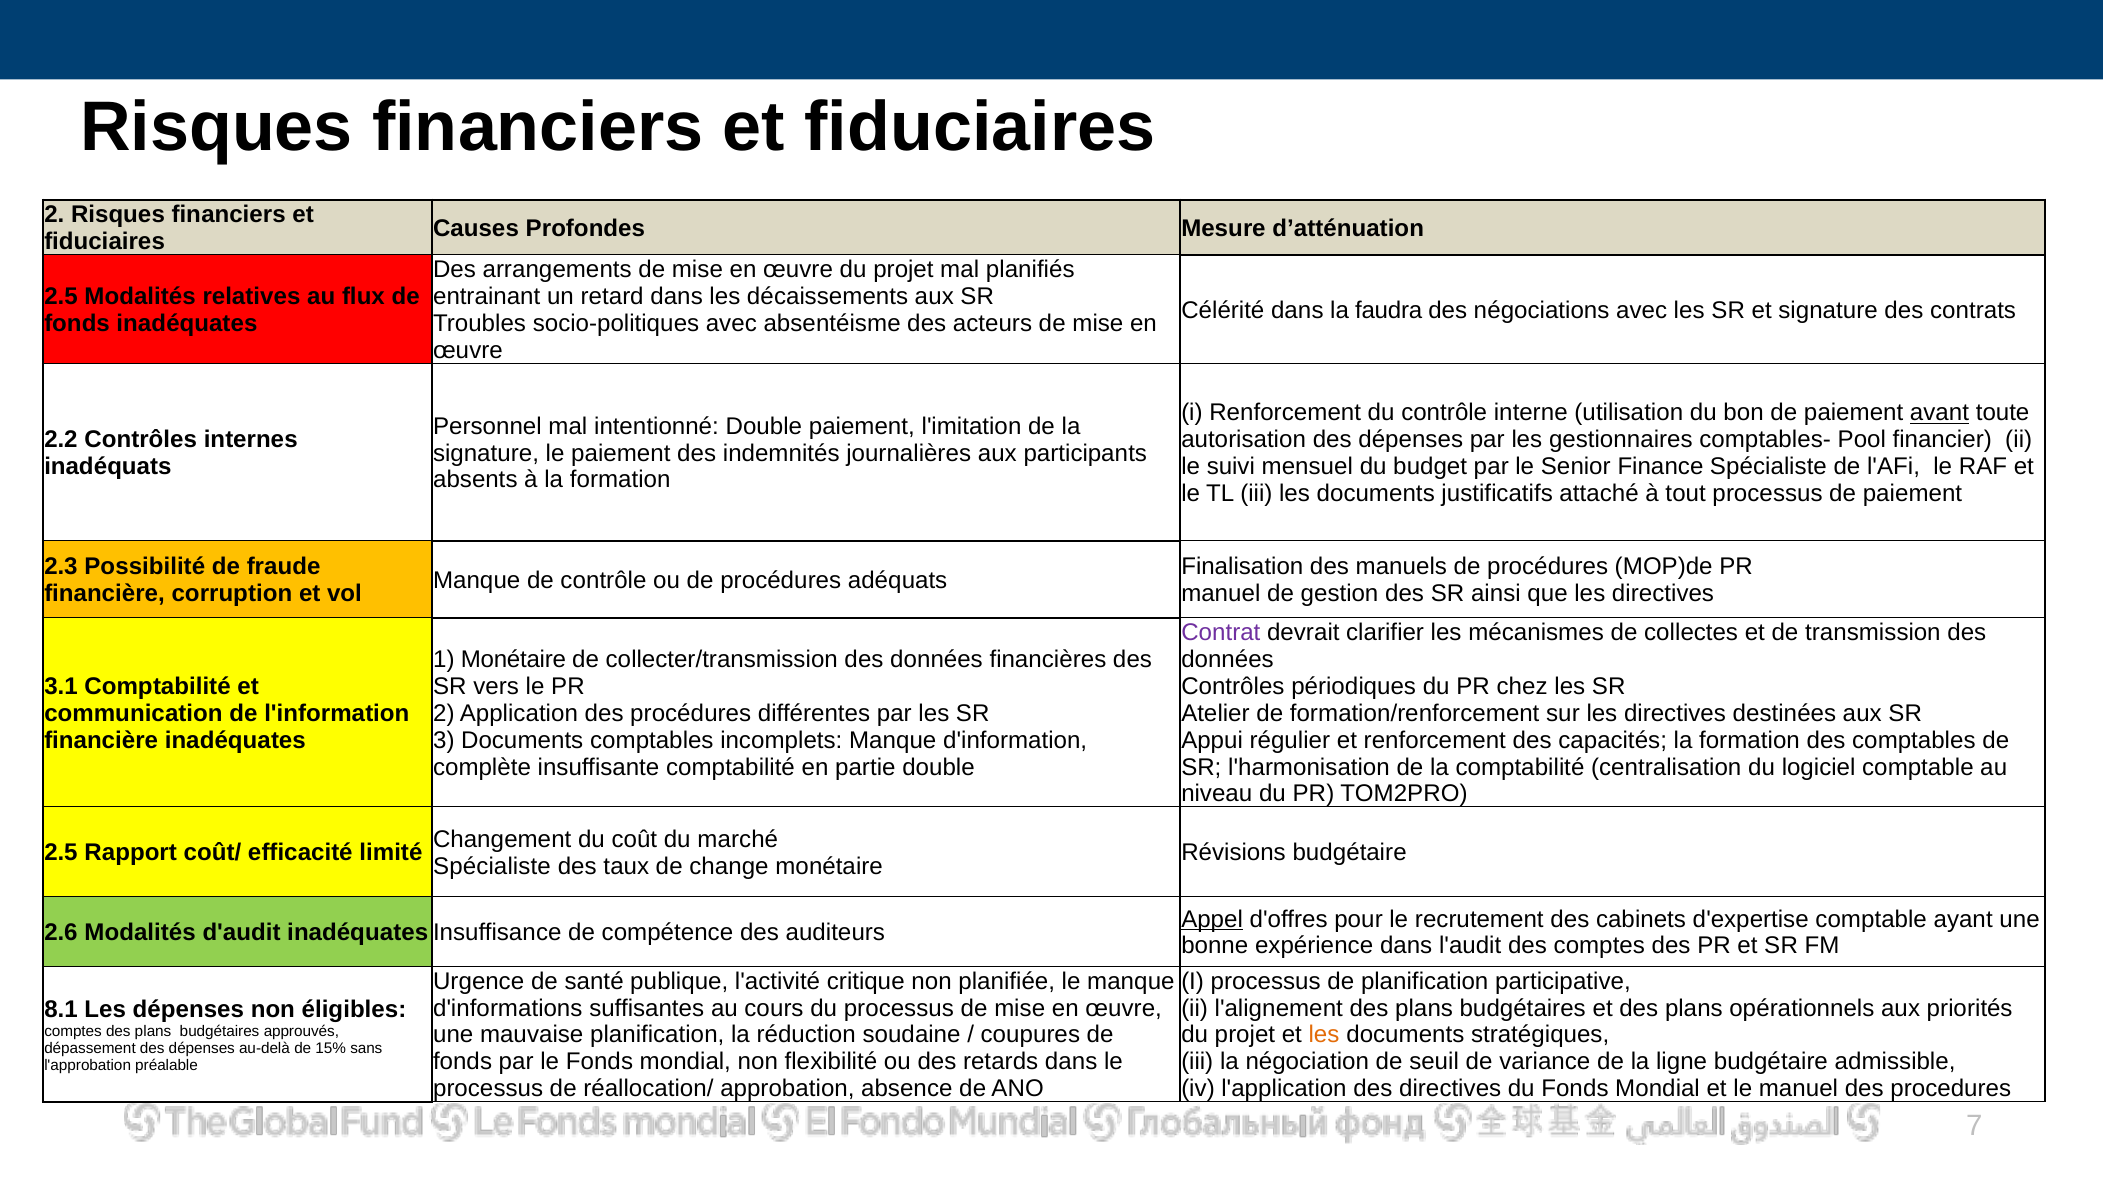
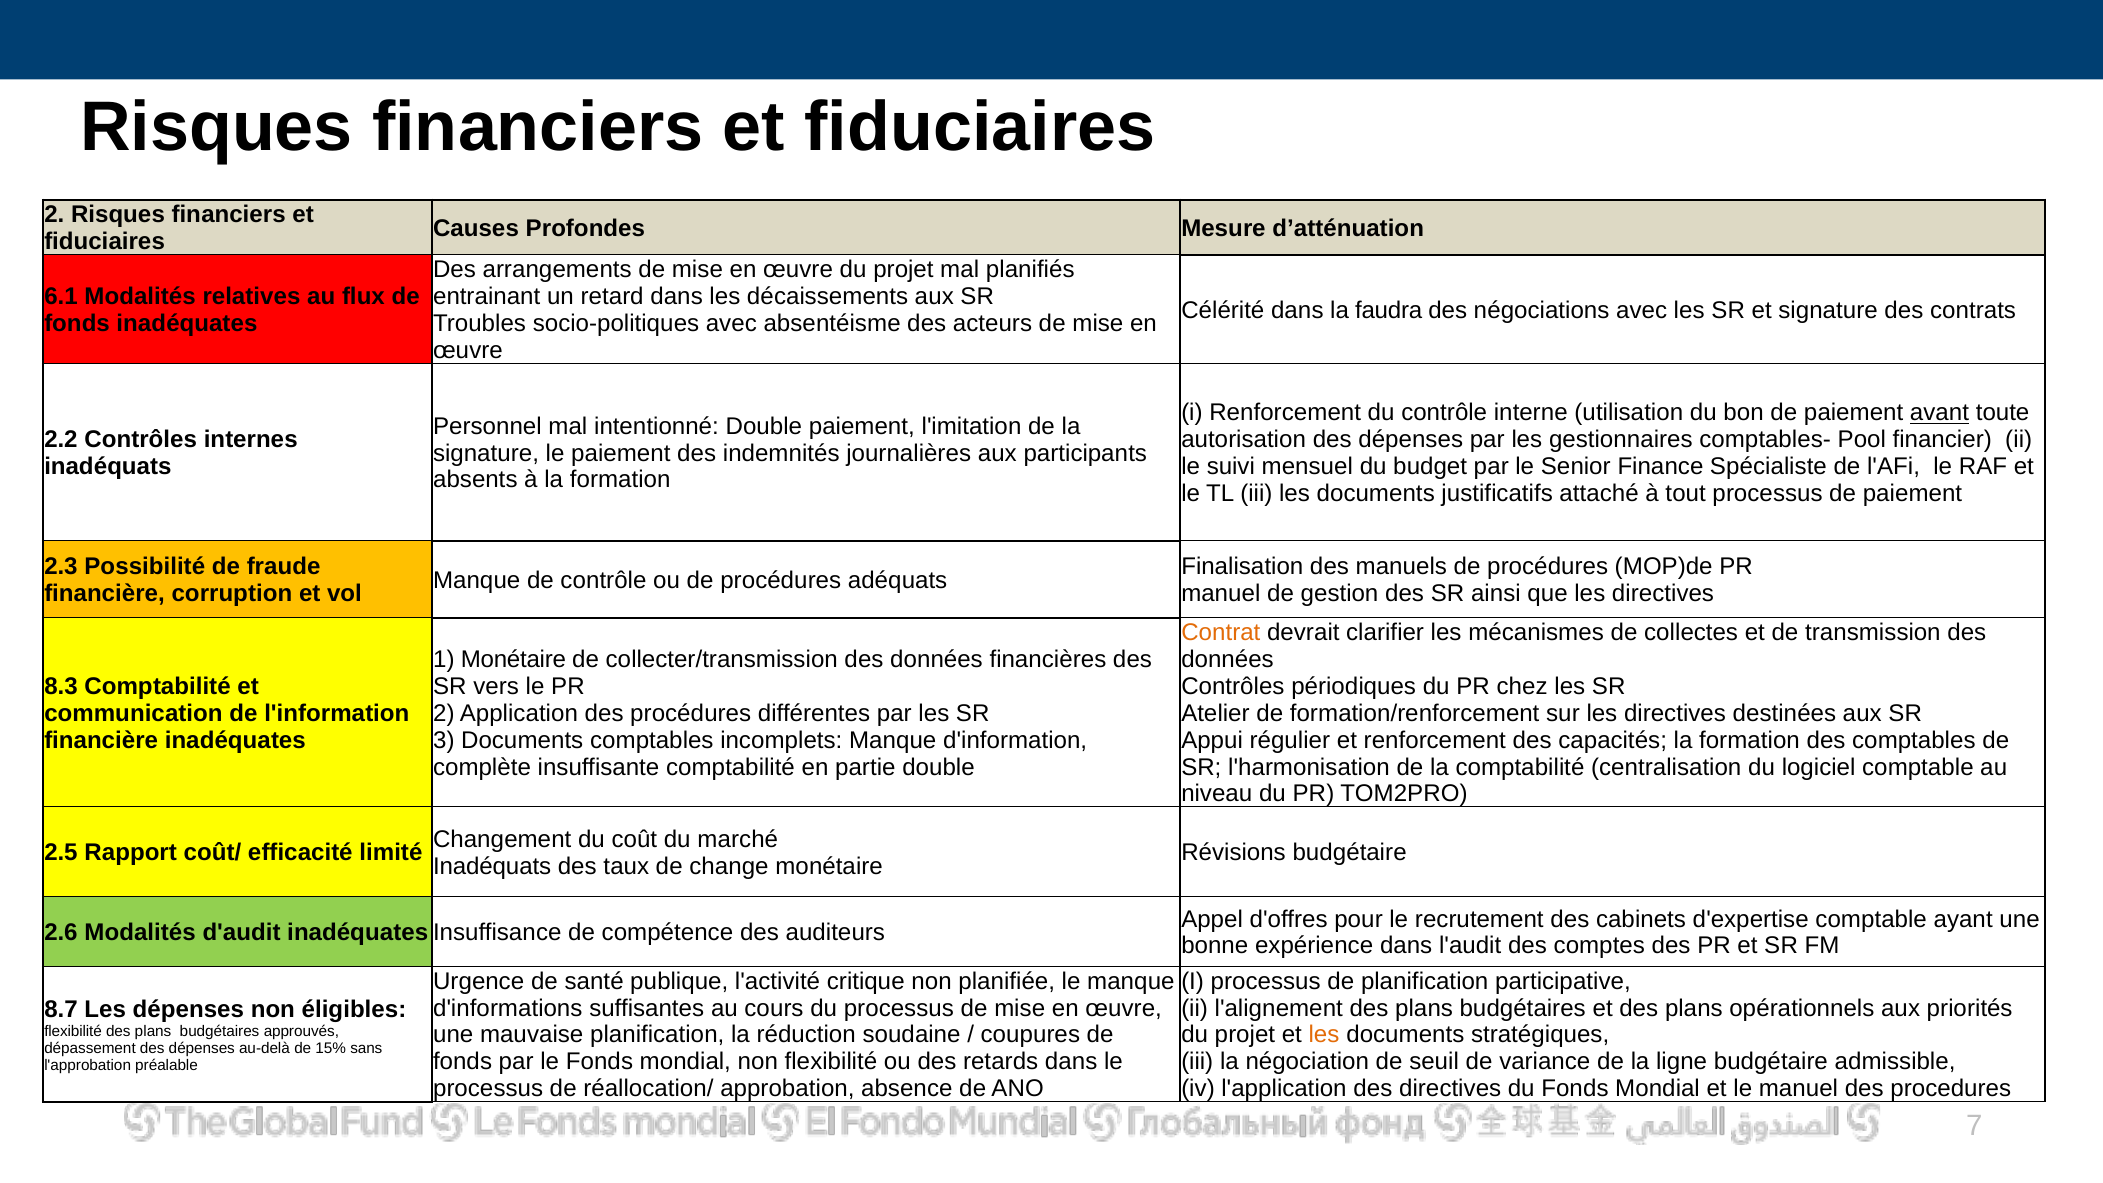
2.5 at (61, 297): 2.5 -> 6.1
Contrat colour: purple -> orange
3.1: 3.1 -> 8.3
Spécialiste at (492, 866): Spécialiste -> Inadéquats
Appel underline: present -> none
8.1: 8.1 -> 8.7
comptes at (73, 1031): comptes -> flexibilité
